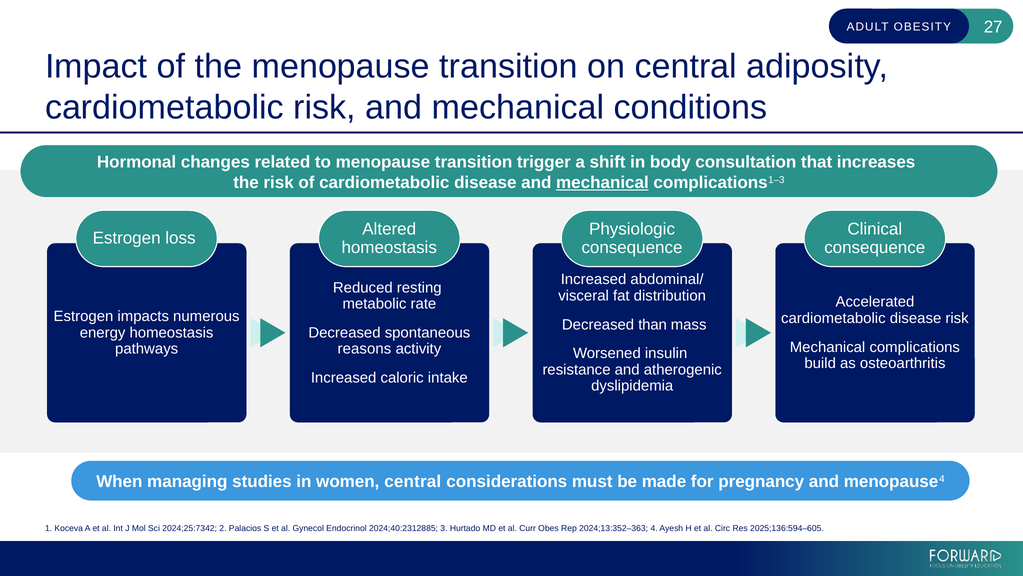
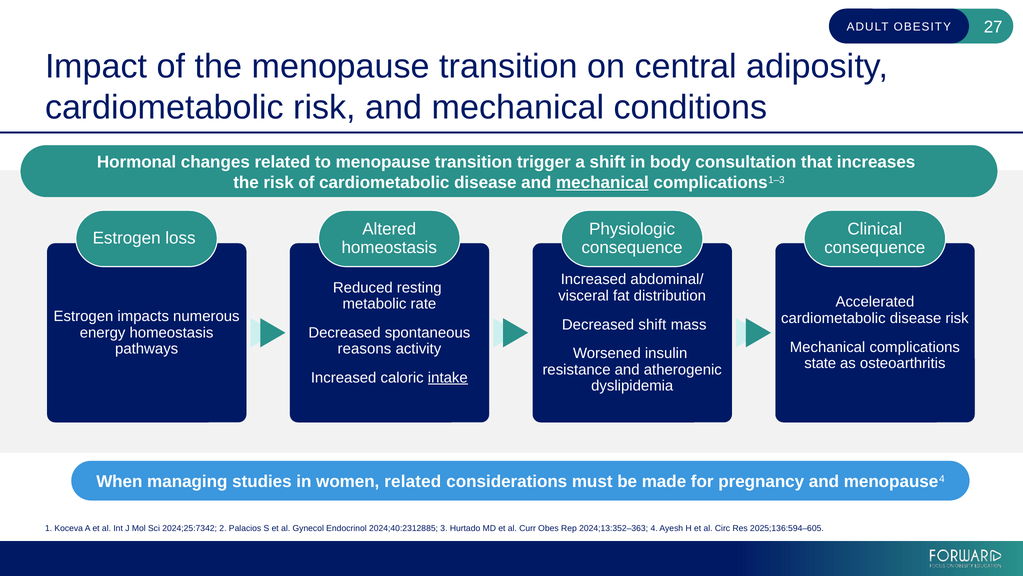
Decreased than: than -> shift
build: build -> state
intake underline: none -> present
women central: central -> related
